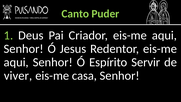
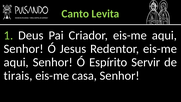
Puder: Puder -> Levita
viver: viver -> tirais
